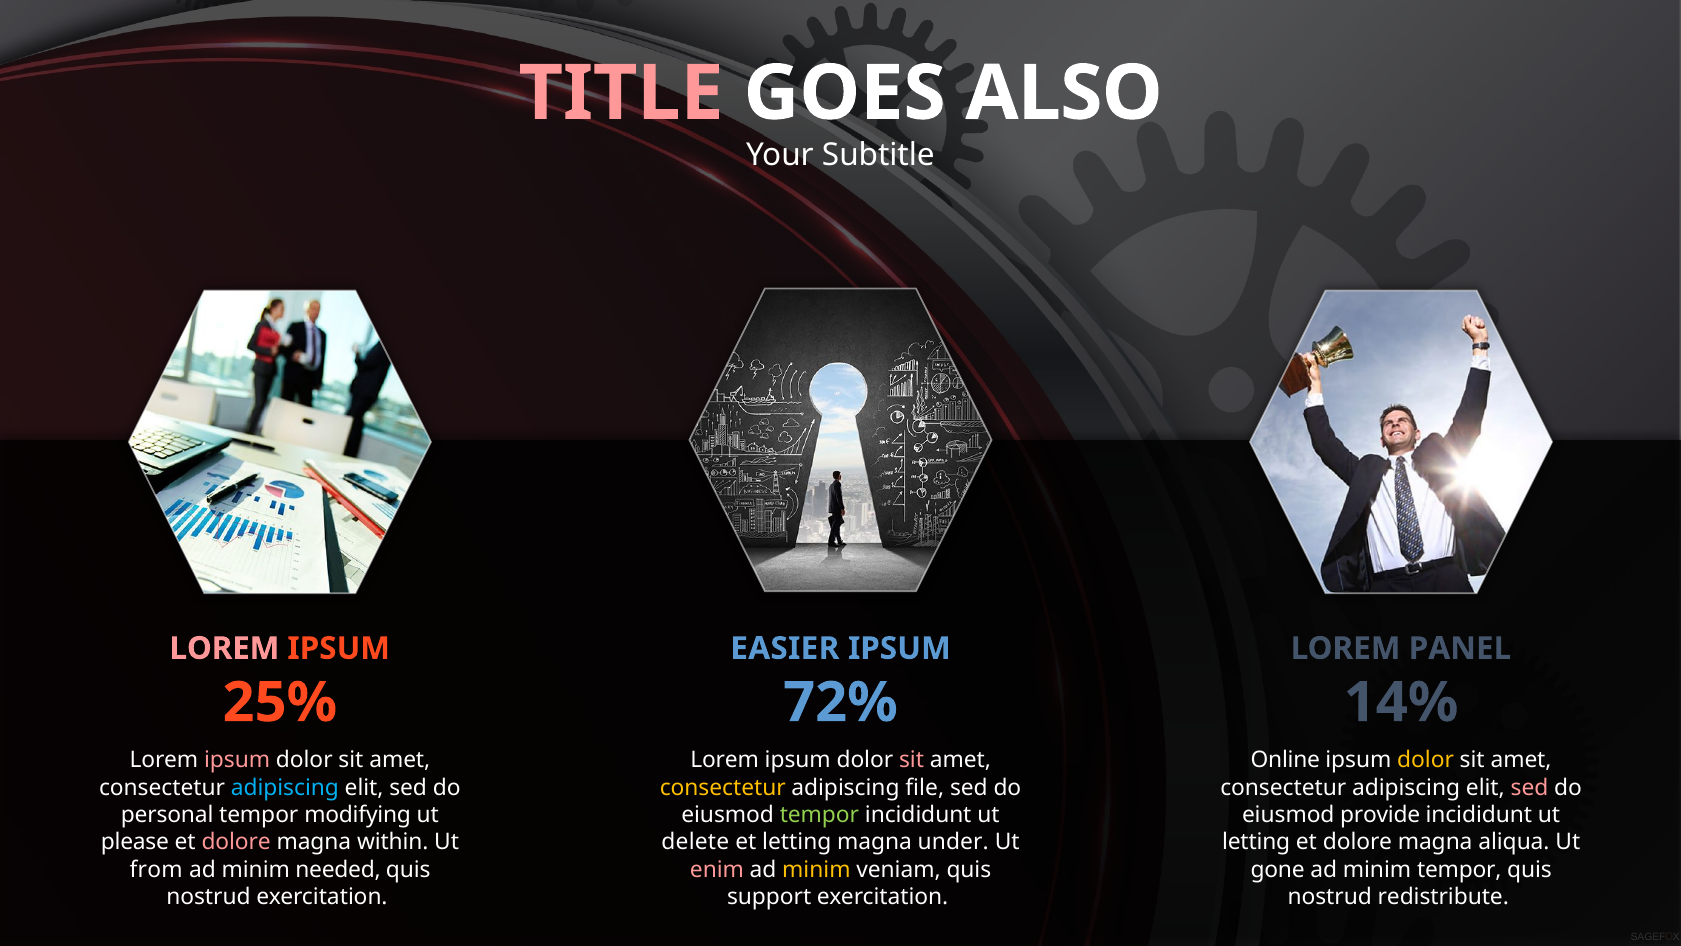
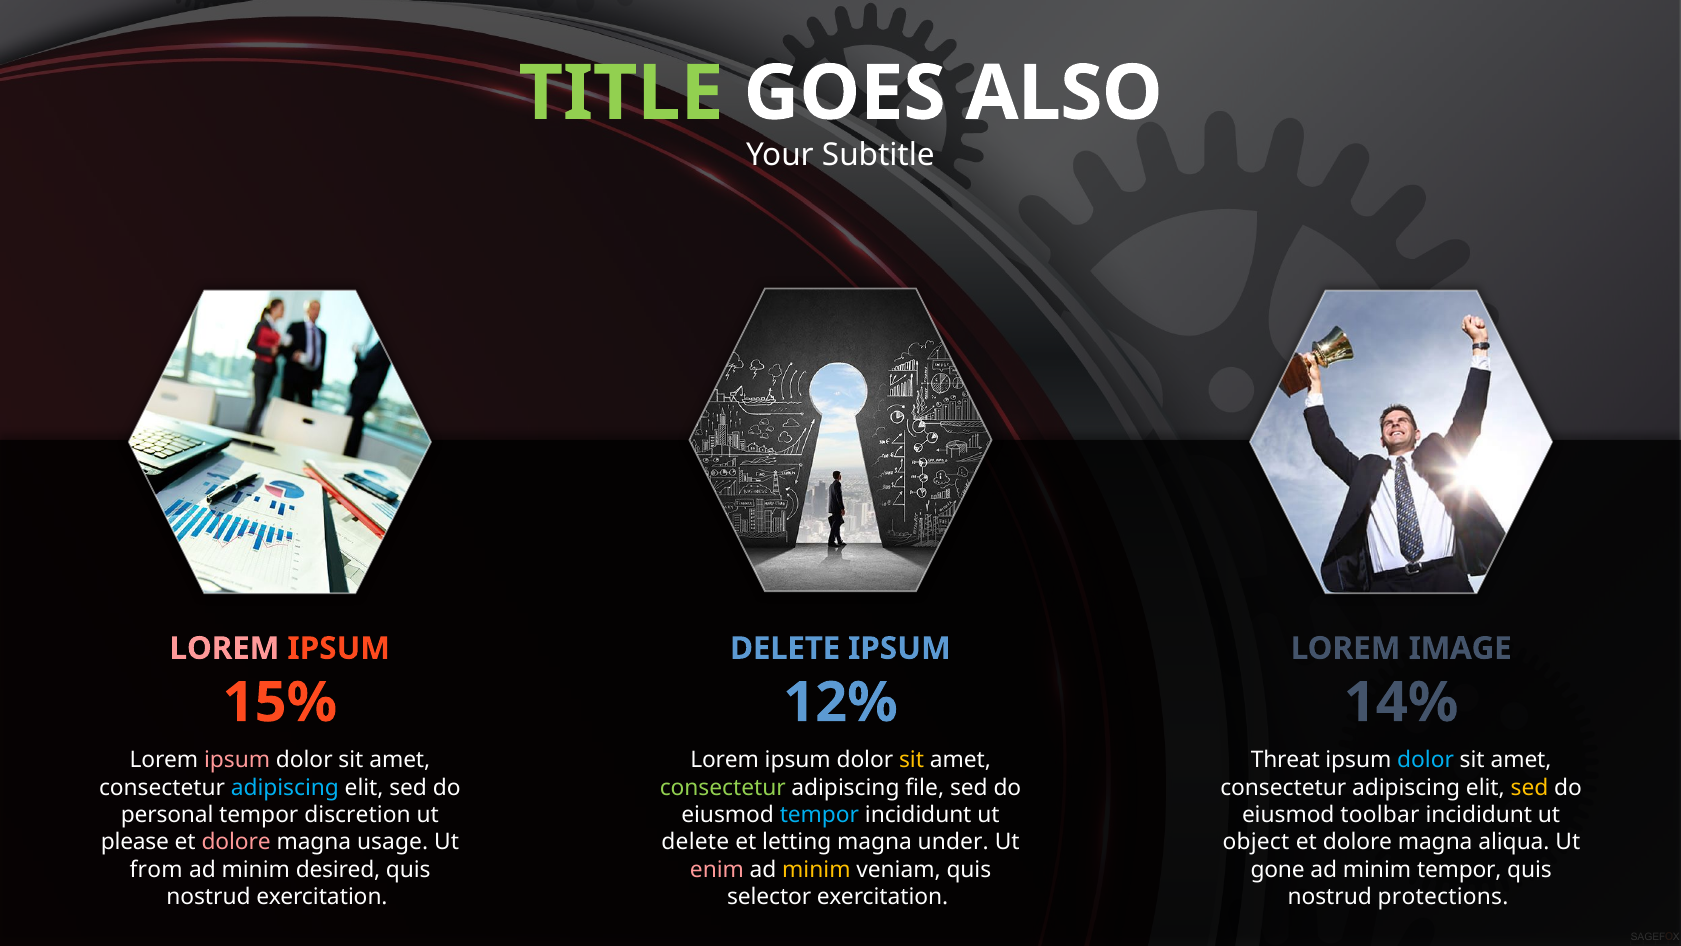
TITLE colour: pink -> light green
EASIER at (785, 648): EASIER -> DELETE
PANEL: PANEL -> IMAGE
25%: 25% -> 15%
72%: 72% -> 12%
sit at (912, 760) colour: pink -> yellow
Online: Online -> Threat
dolor at (1426, 760) colour: yellow -> light blue
consectetur at (723, 787) colour: yellow -> light green
sed at (1529, 787) colour: pink -> yellow
modifying: modifying -> discretion
tempor at (819, 815) colour: light green -> light blue
provide: provide -> toolbar
within: within -> usage
letting at (1256, 842): letting -> object
needed: needed -> desired
support: support -> selector
redistribute: redistribute -> protections
